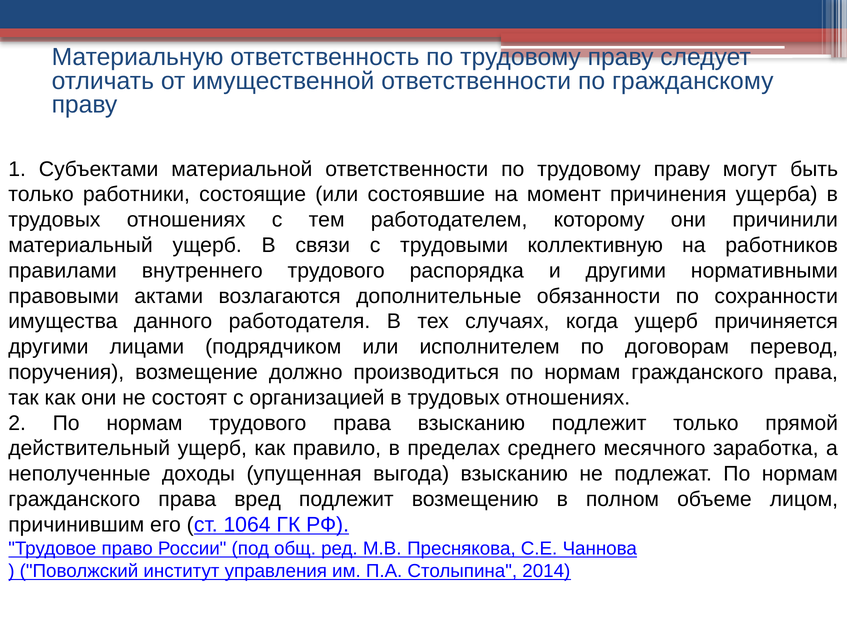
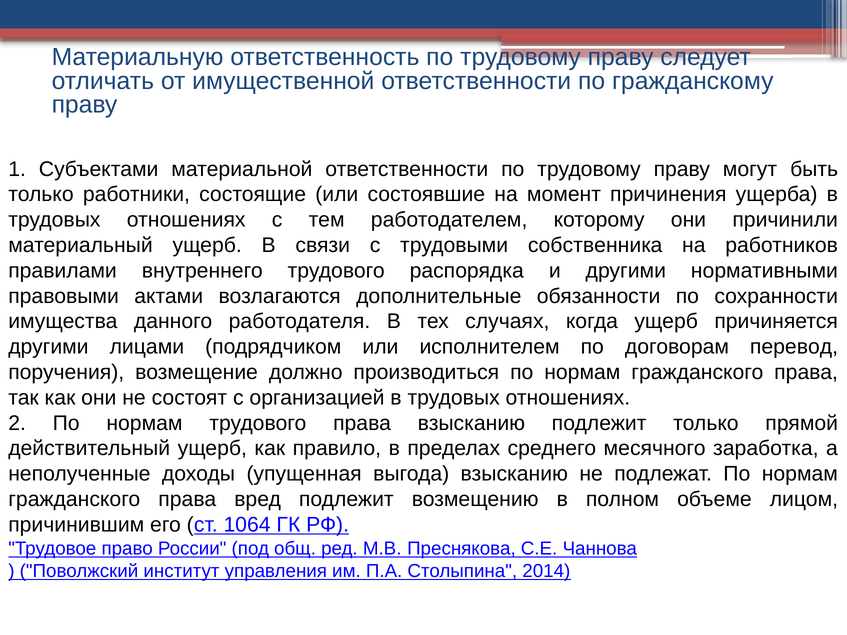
коллективную: коллективную -> собственника
